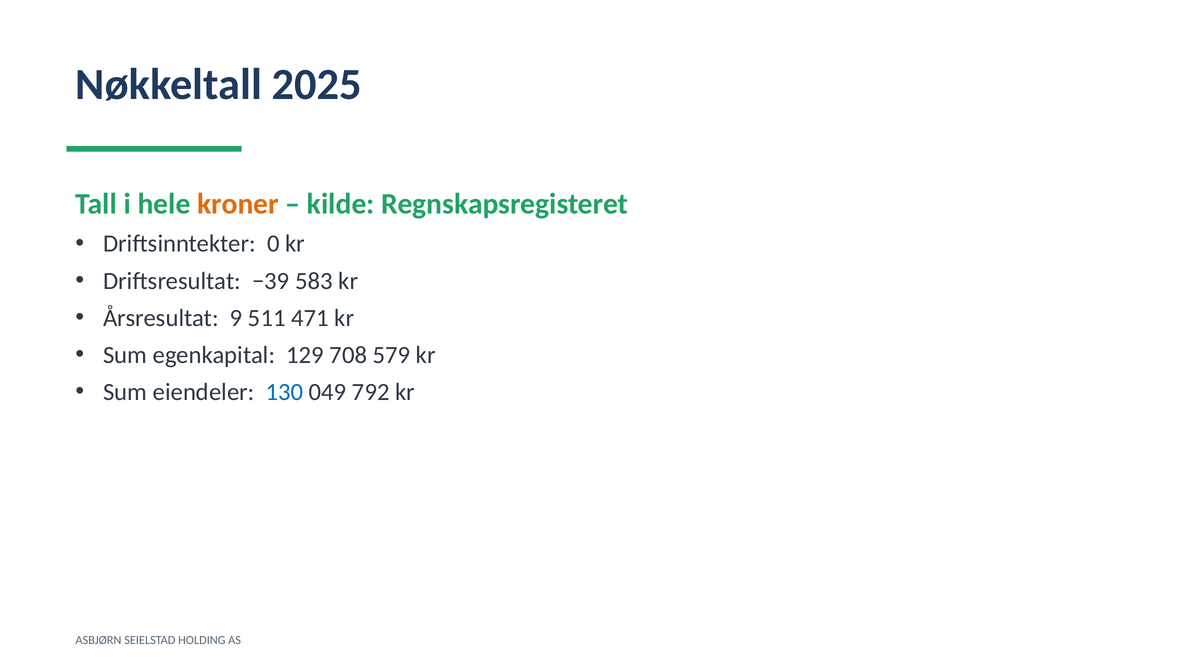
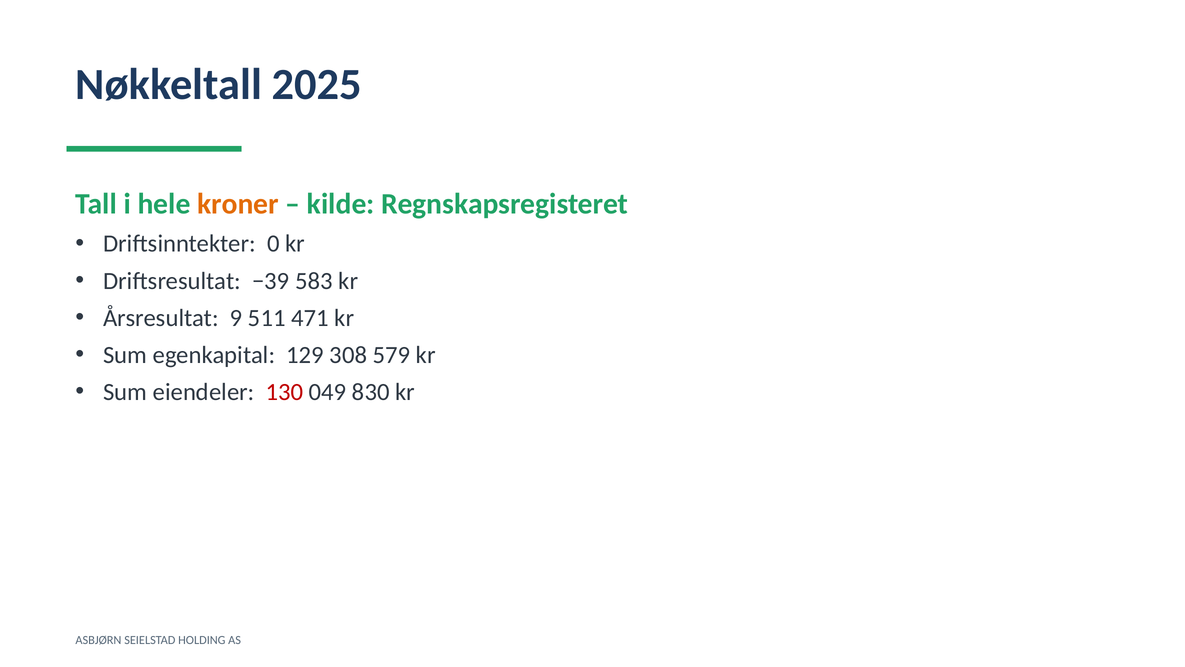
708: 708 -> 308
130 colour: blue -> red
792: 792 -> 830
